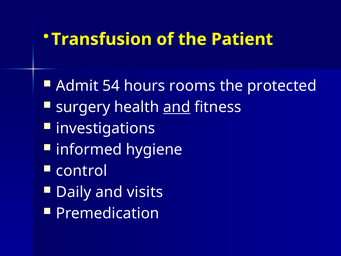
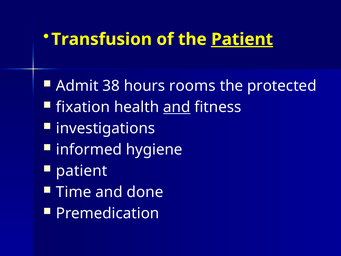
Patient at (242, 39) underline: none -> present
54: 54 -> 38
surgery: surgery -> fixation
control at (82, 171): control -> patient
Daily: Daily -> Time
visits: visits -> done
